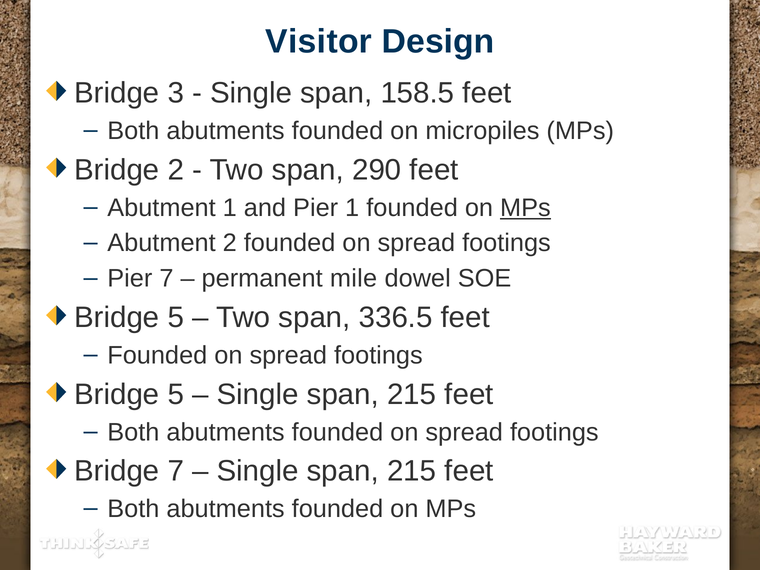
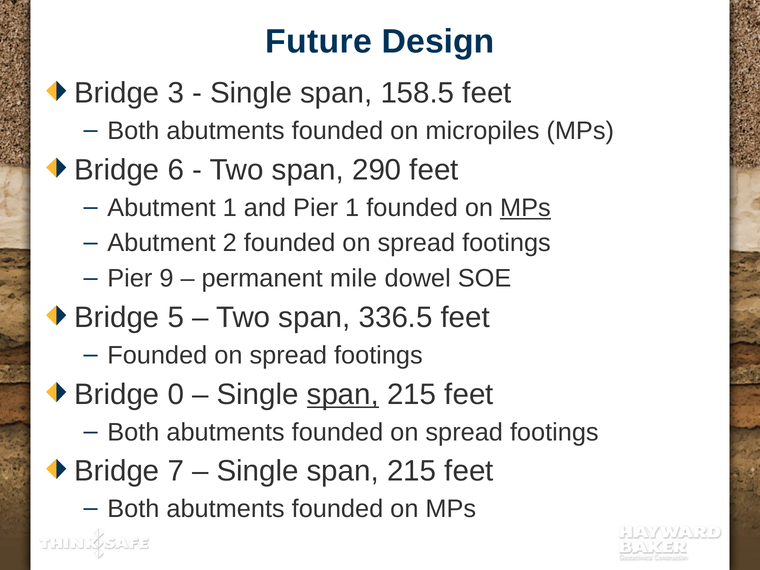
Visitor: Visitor -> Future
Bridge 2: 2 -> 6
Pier 7: 7 -> 9
5 at (176, 394): 5 -> 0
span at (343, 394) underline: none -> present
